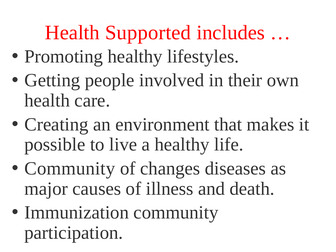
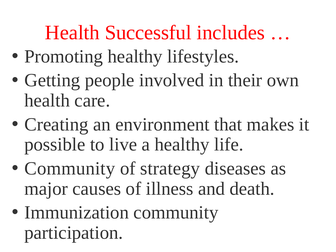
Supported: Supported -> Successful
changes: changes -> strategy
